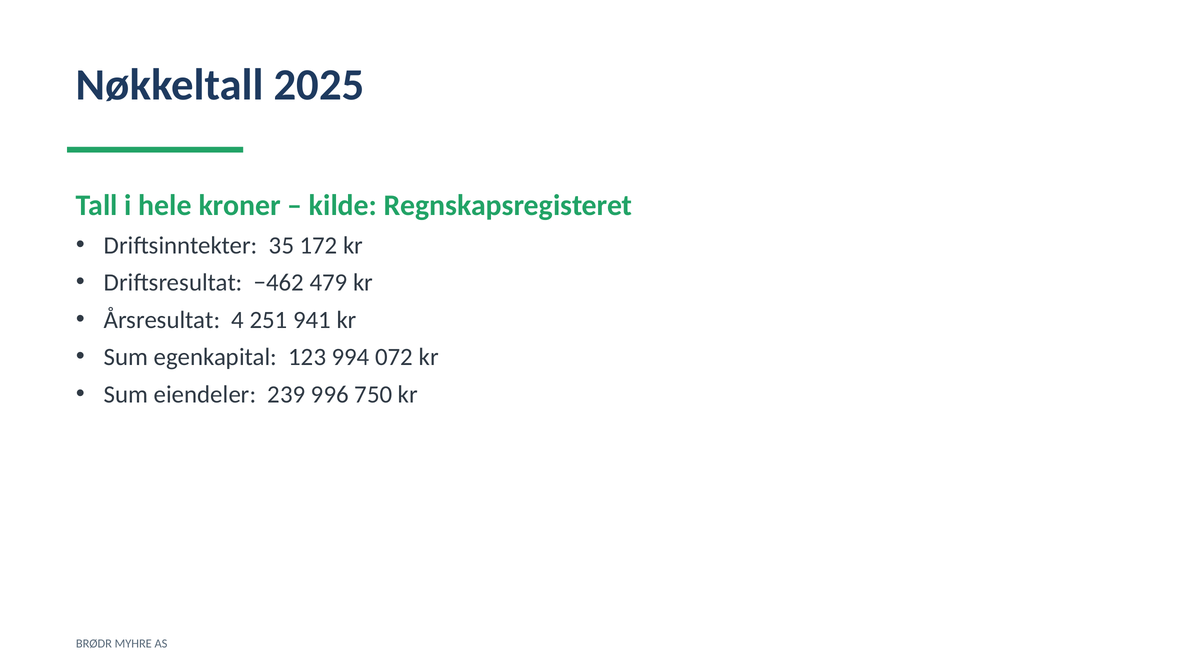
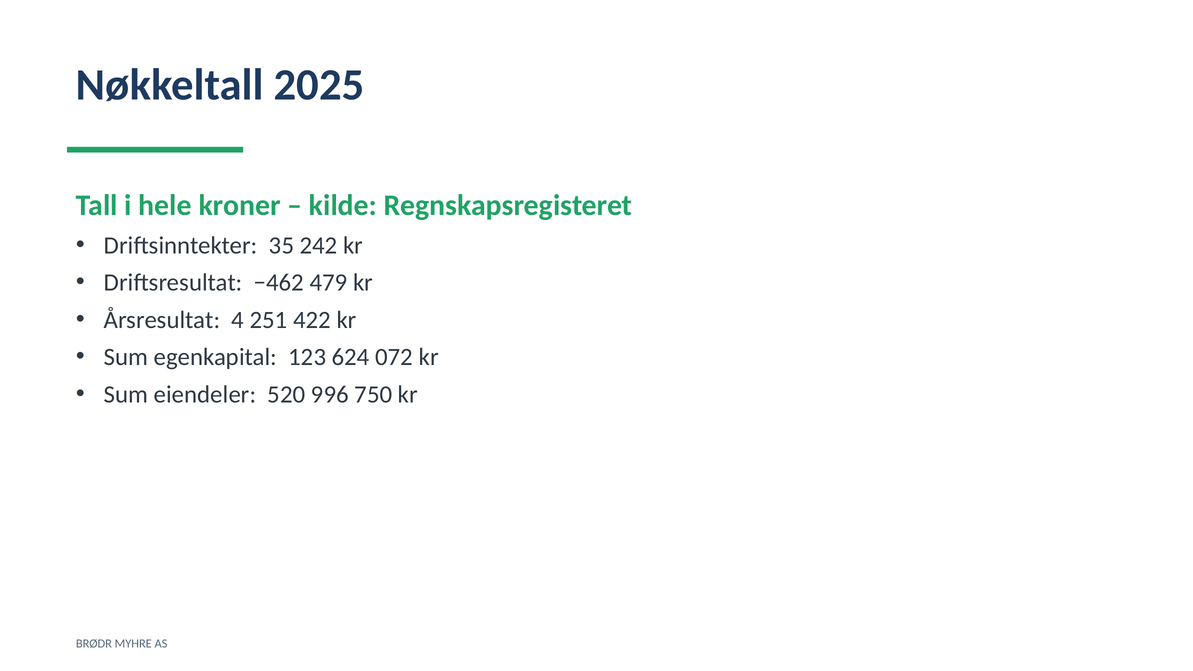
172: 172 -> 242
941: 941 -> 422
994: 994 -> 624
239: 239 -> 520
